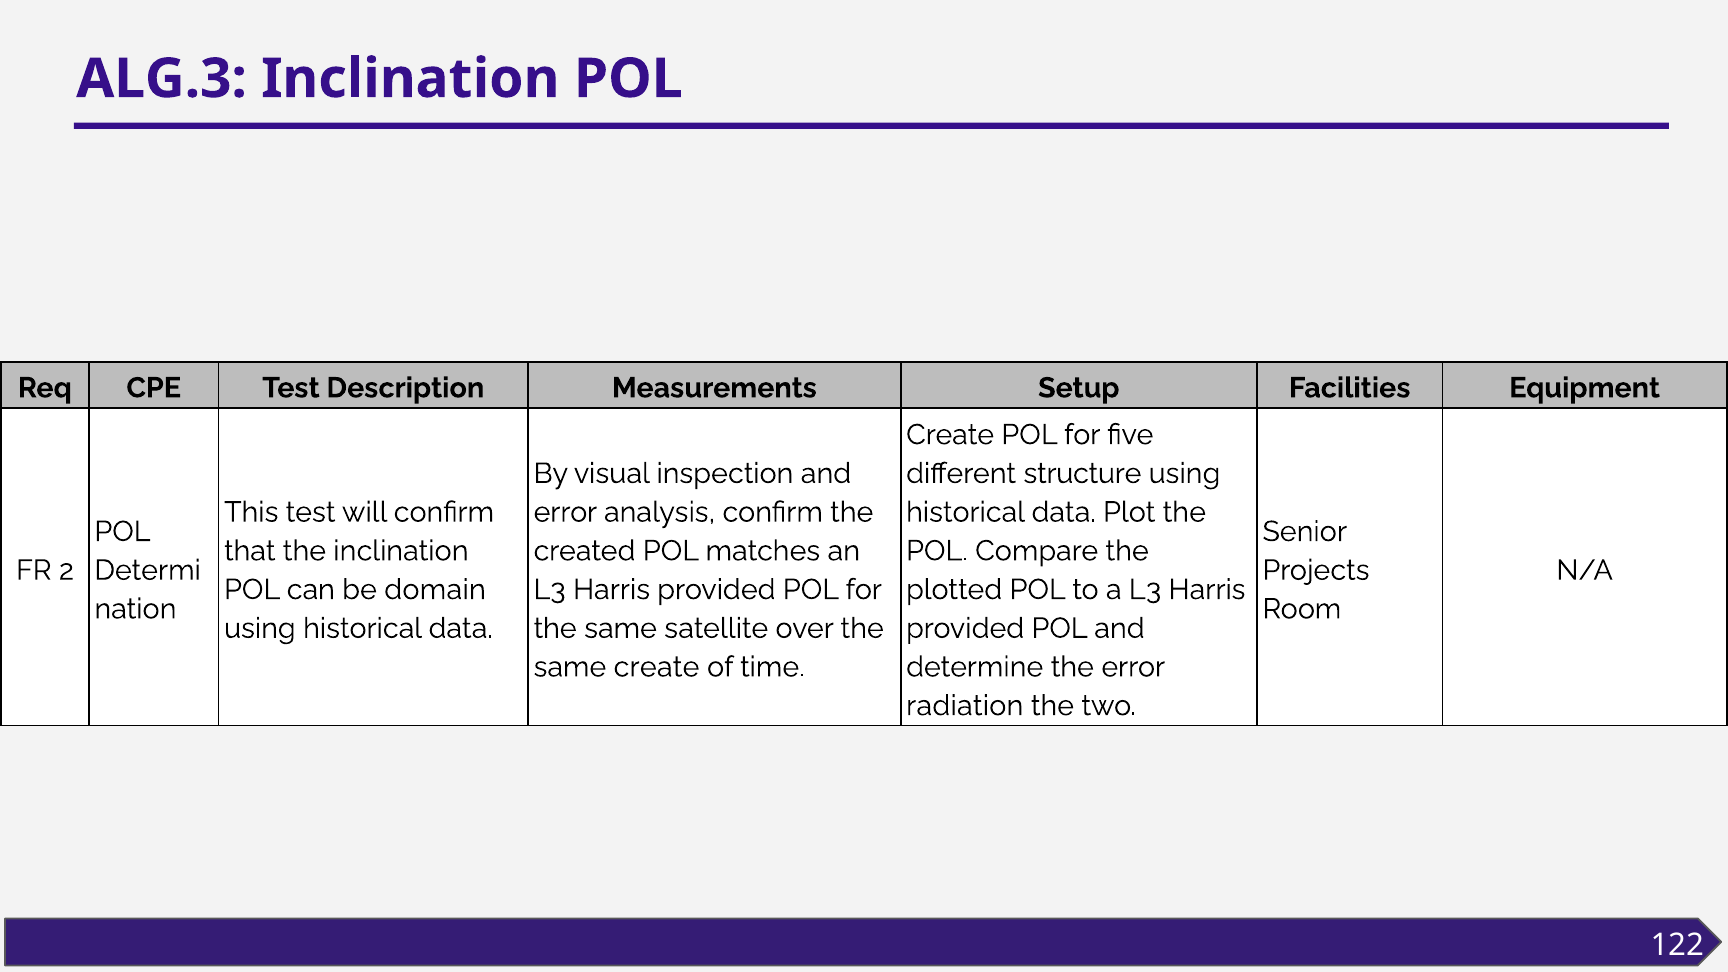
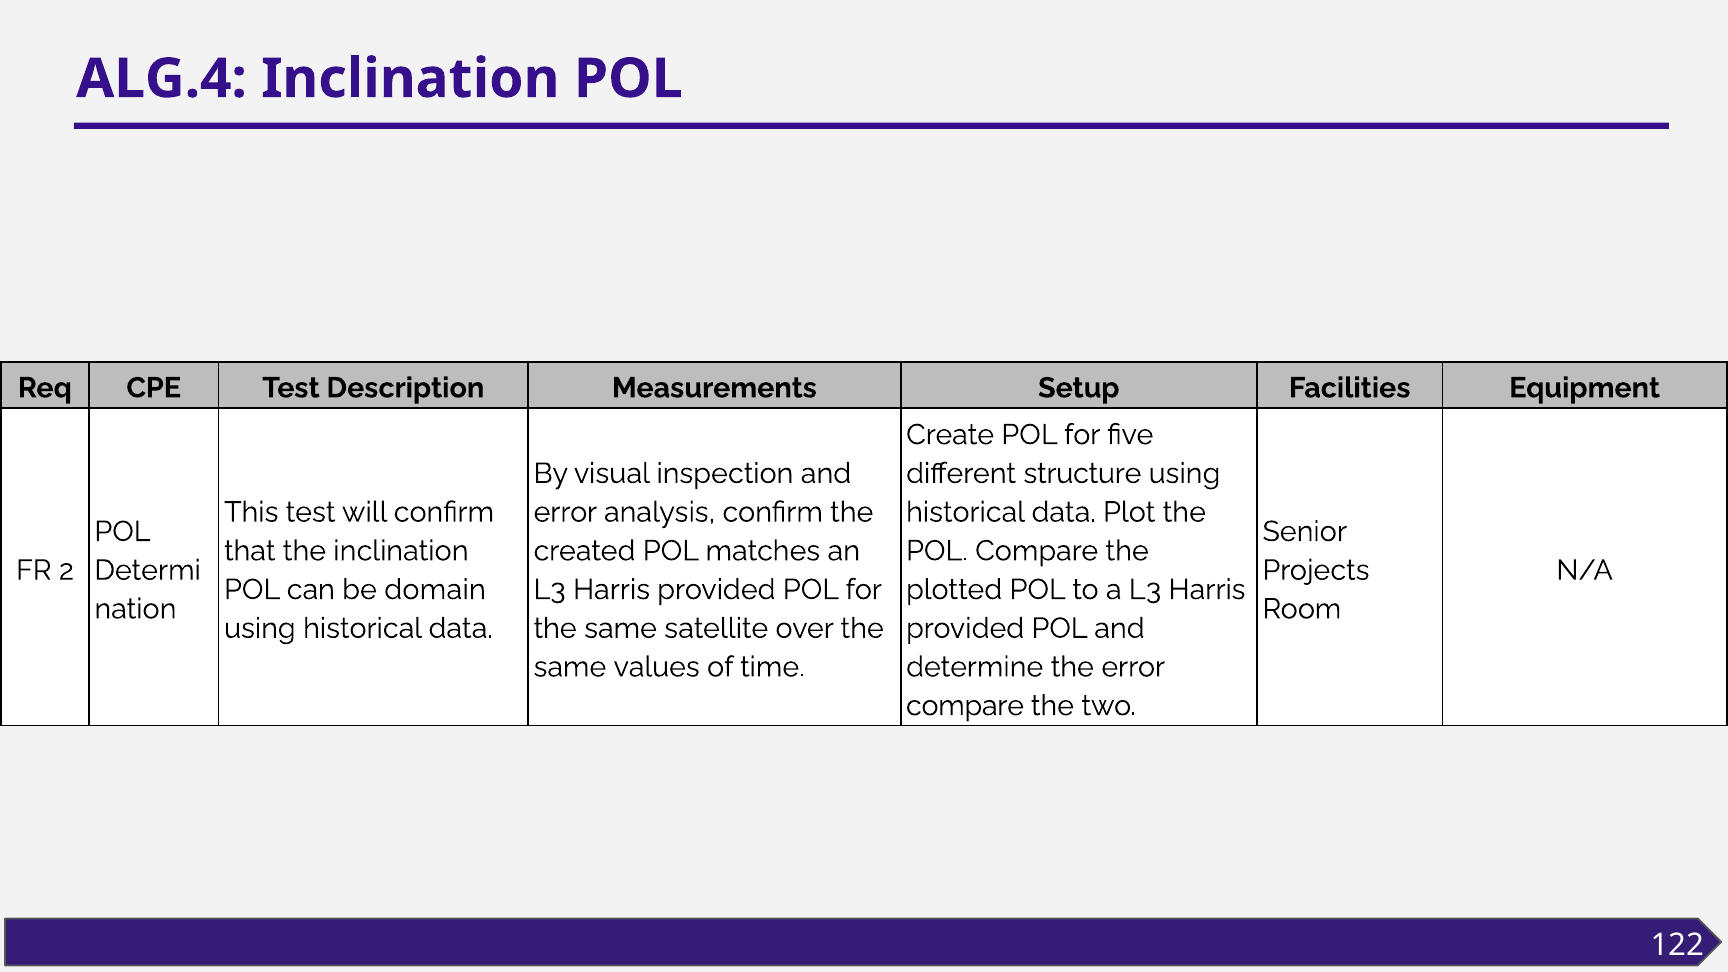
ALG.3: ALG.3 -> ALG.4
same create: create -> values
radiation at (965, 706): radiation -> compare
